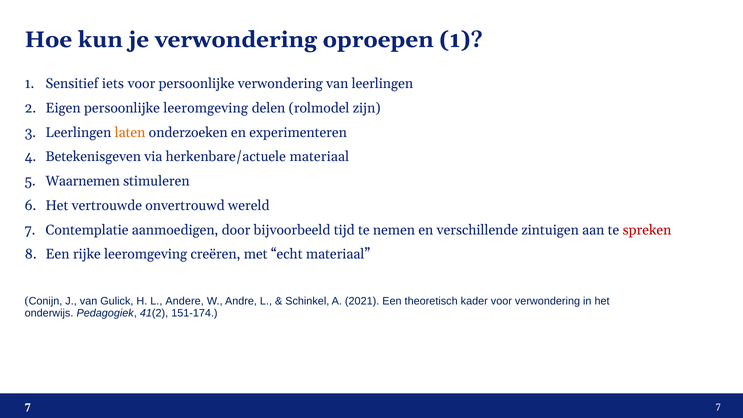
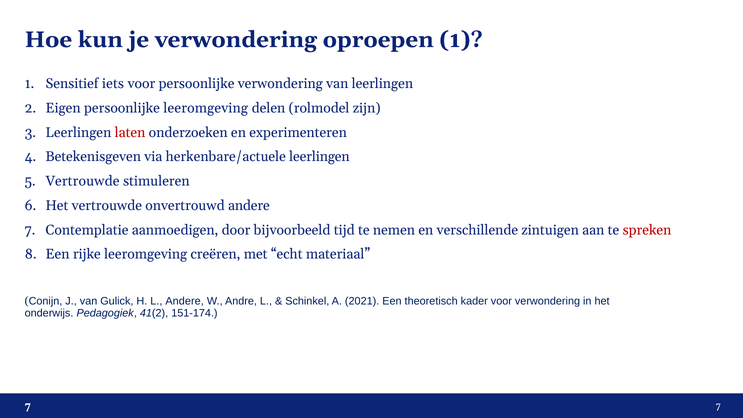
laten colour: orange -> red
herkenbare/actuele materiaal: materiaal -> leerlingen
Waarnemen at (83, 181): Waarnemen -> Vertrouwde
onvertrouwd wereld: wereld -> andere
